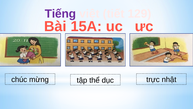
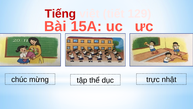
Tiếng colour: purple -> red
